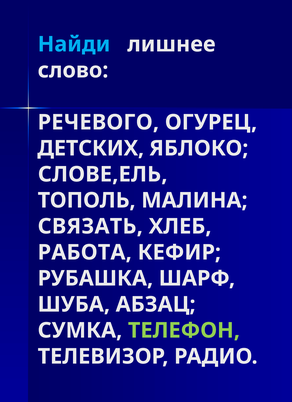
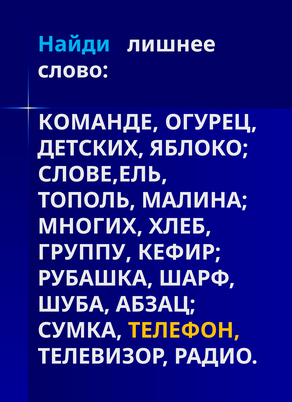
РЕЧЕВОГО: РЕЧЕВОГО -> КОМАНДЕ
СВЯЗАТЬ: СВЯЗАТЬ -> МНОГИХ
РАБОТА: РАБОТА -> ГРУППУ
ТЕЛЕФОН colour: light green -> yellow
